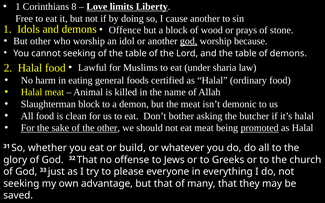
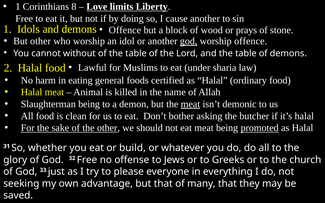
worship because: because -> offence
cannot seeking: seeking -> without
Slaughterman block: block -> being
meat at (190, 104) underline: none -> present
32 That: That -> Free
